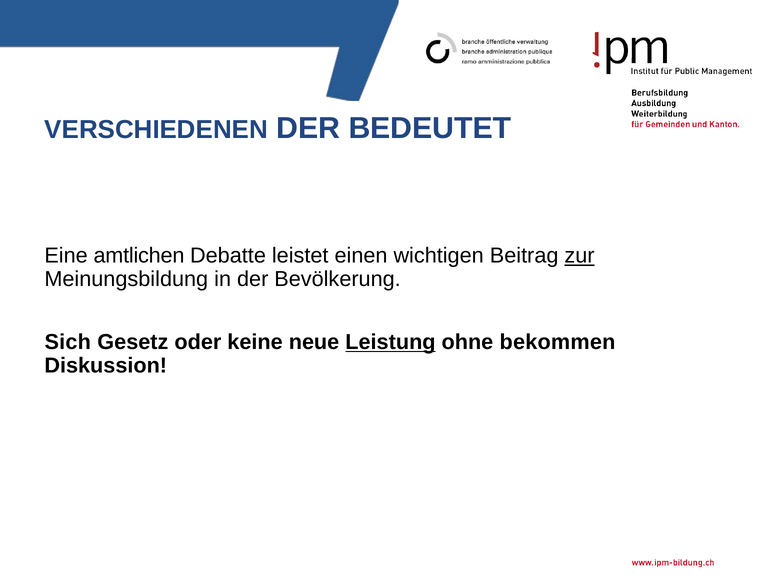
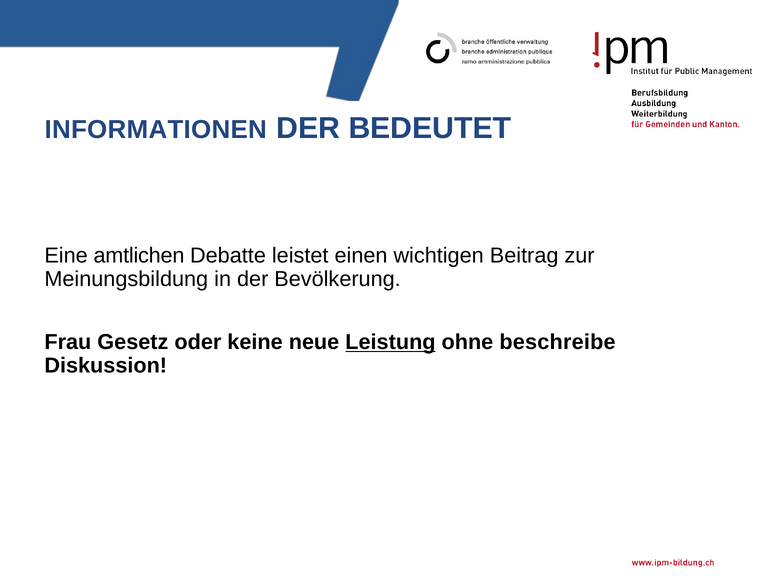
VERSCHIEDENEN: VERSCHIEDENEN -> INFORMATIONEN
zur underline: present -> none
Sich: Sich -> Frau
bekommen: bekommen -> beschreibe
